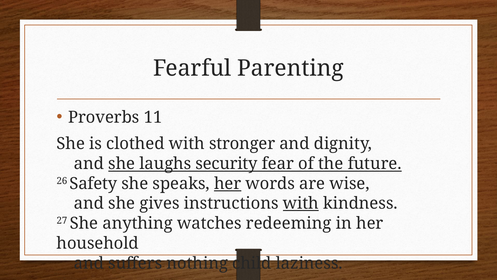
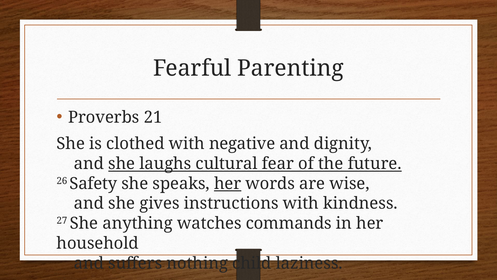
11: 11 -> 21
stronger: stronger -> negative
security: security -> cultural
with at (301, 203) underline: present -> none
redeeming: redeeming -> commands
